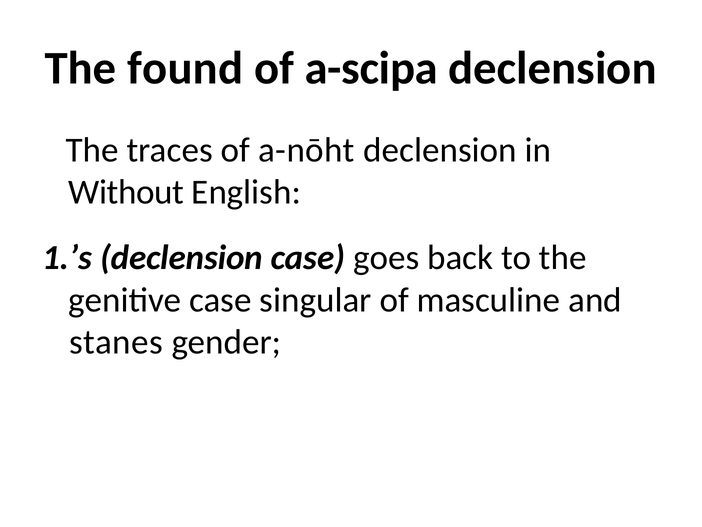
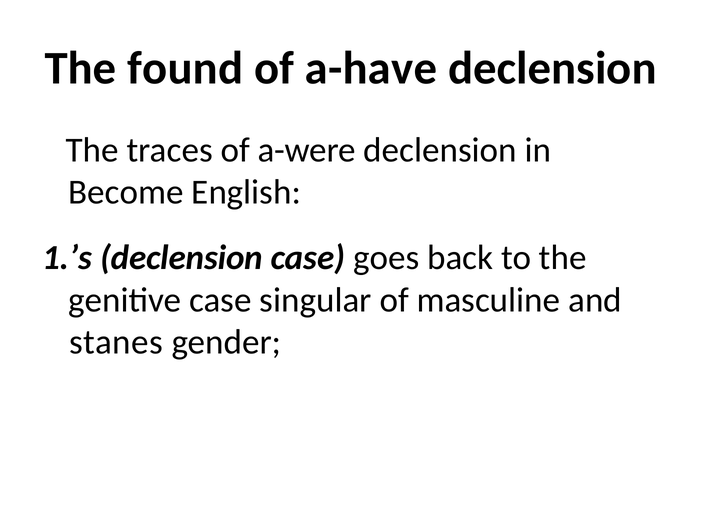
a-scipa: a-scipa -> a-have
a-nōht: a-nōht -> a-were
Without: Without -> Become
